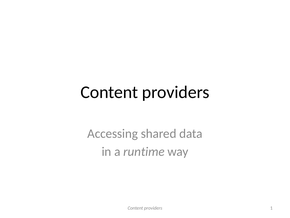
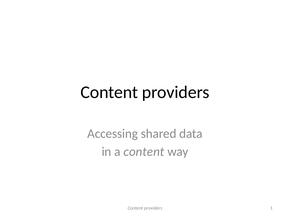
a runtime: runtime -> content
